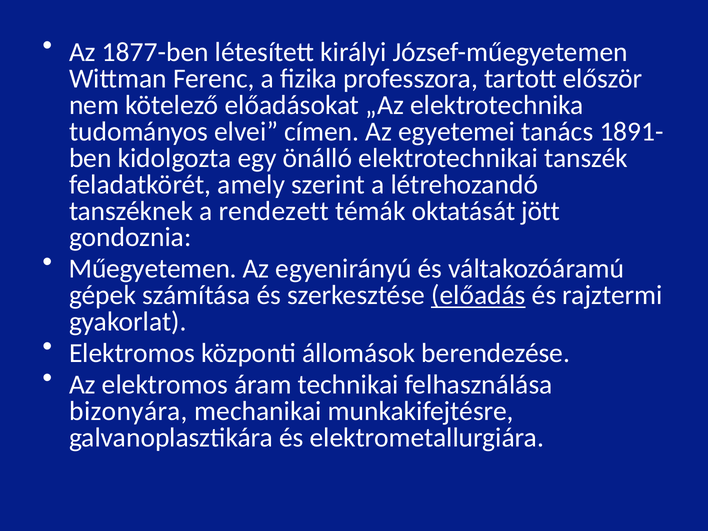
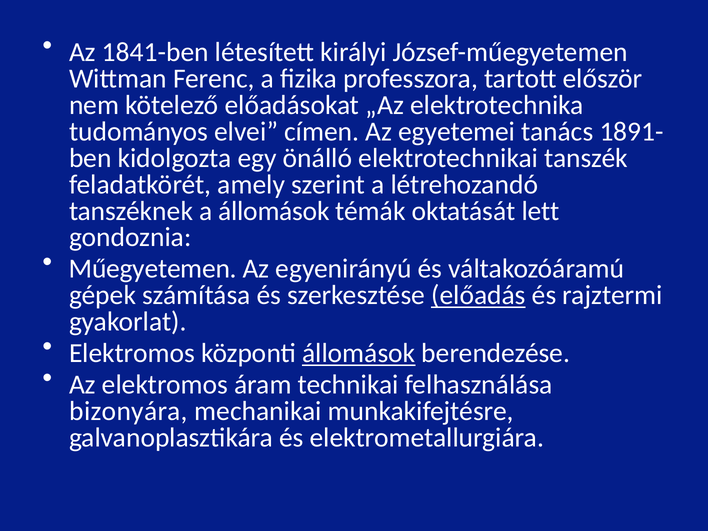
1877-ben: 1877-ben -> 1841-ben
a rendezett: rendezett -> állomások
jött: jött -> lett
állomások at (359, 353) underline: none -> present
